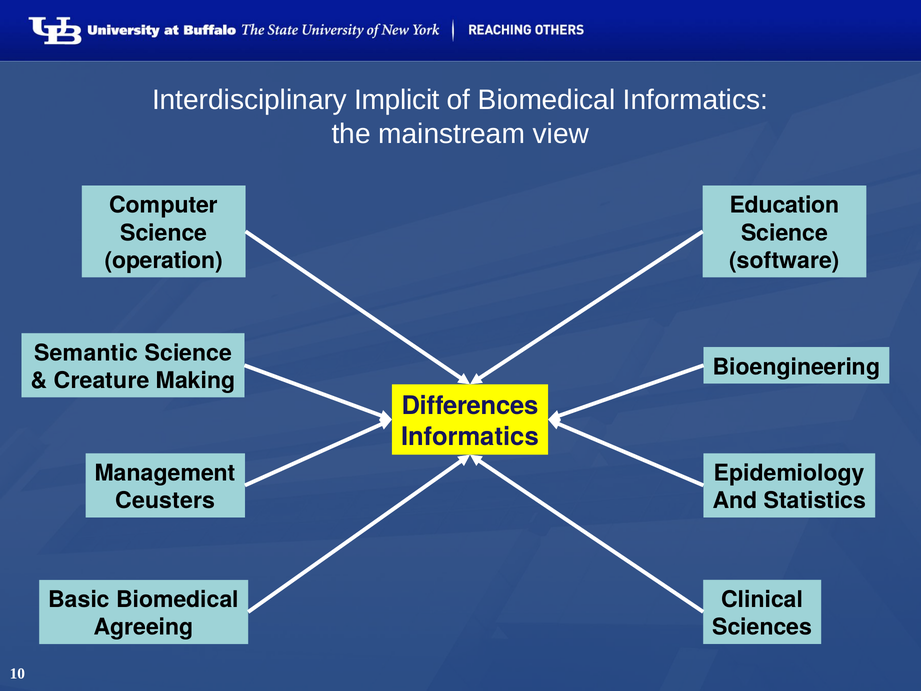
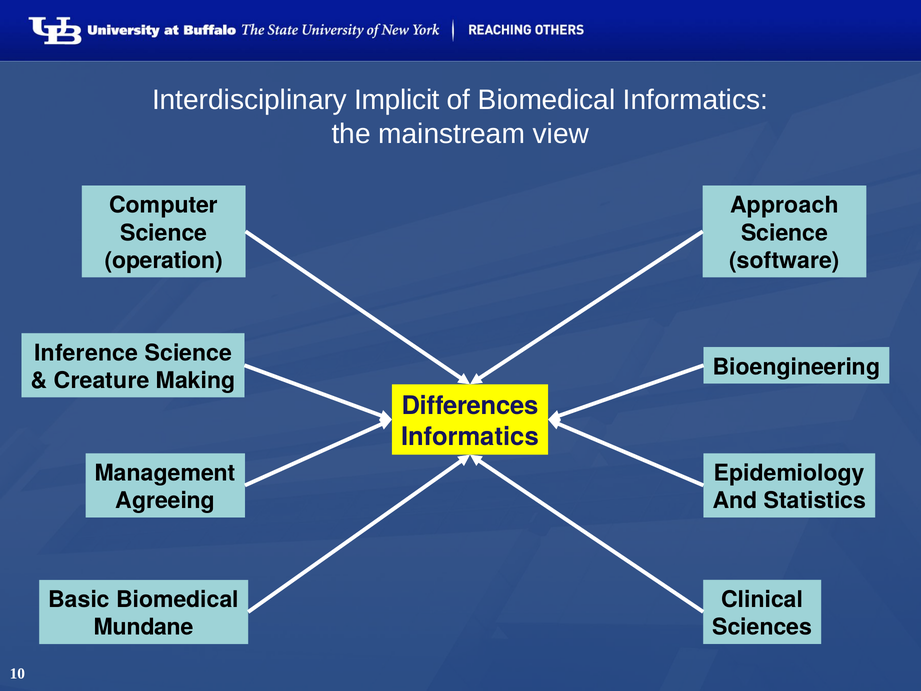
Education: Education -> Approach
Semantic: Semantic -> Inference
Ceusters: Ceusters -> Agreeing
Agreeing: Agreeing -> Mundane
